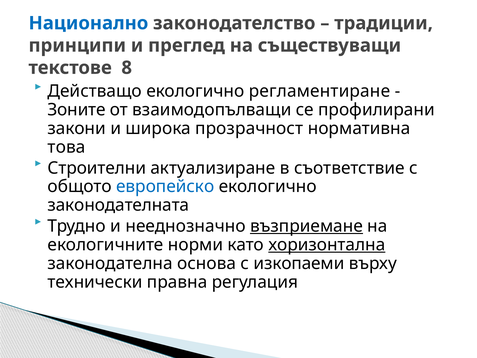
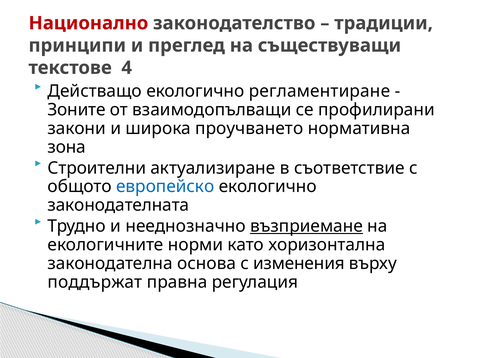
Национално colour: blue -> red
8: 8 -> 4
прозрачност: прозрачност -> проучването
това: това -> зона
хоризонтална underline: present -> none
изкопаеми: изкопаеми -> изменения
технически: технически -> поддържат
